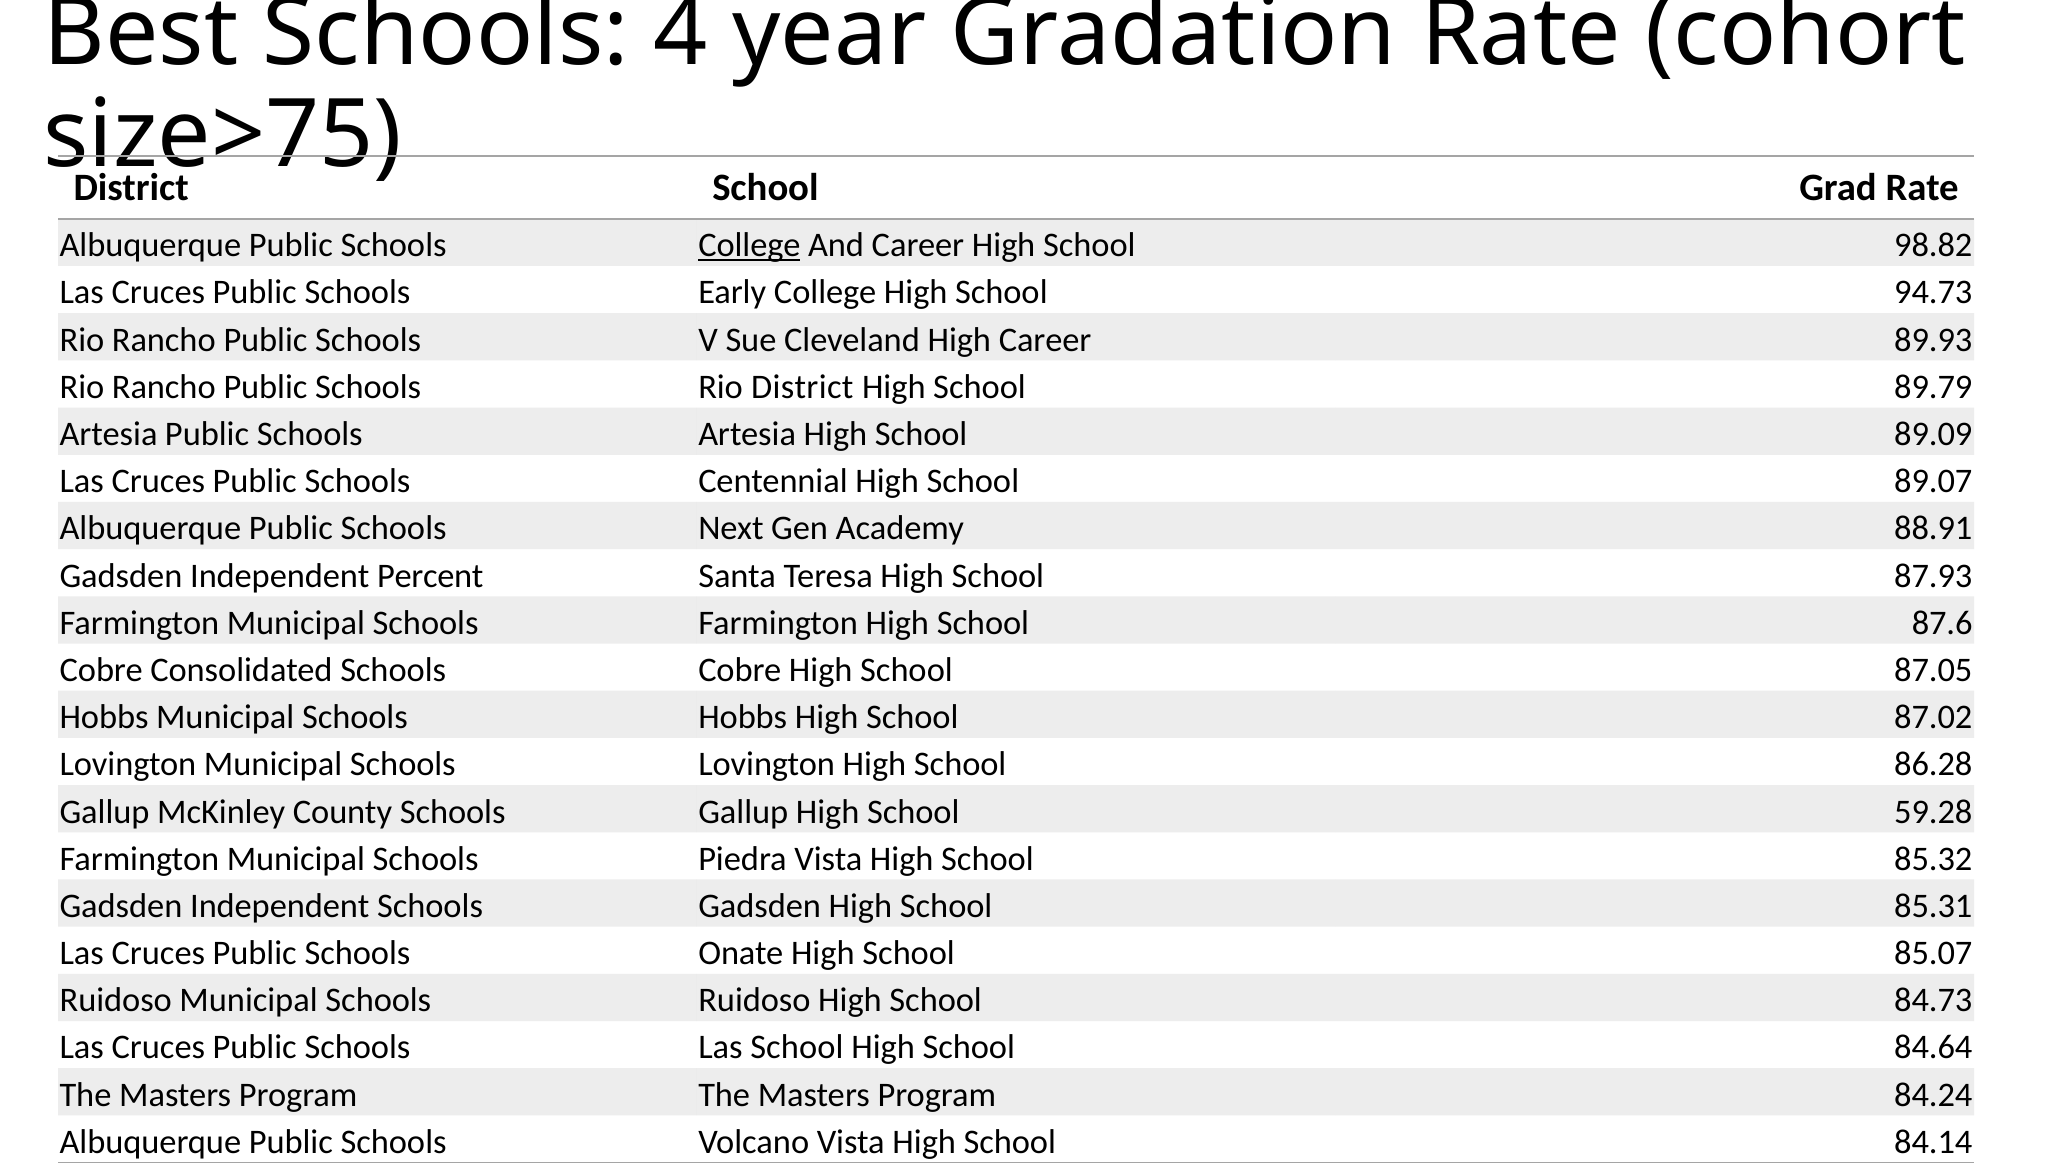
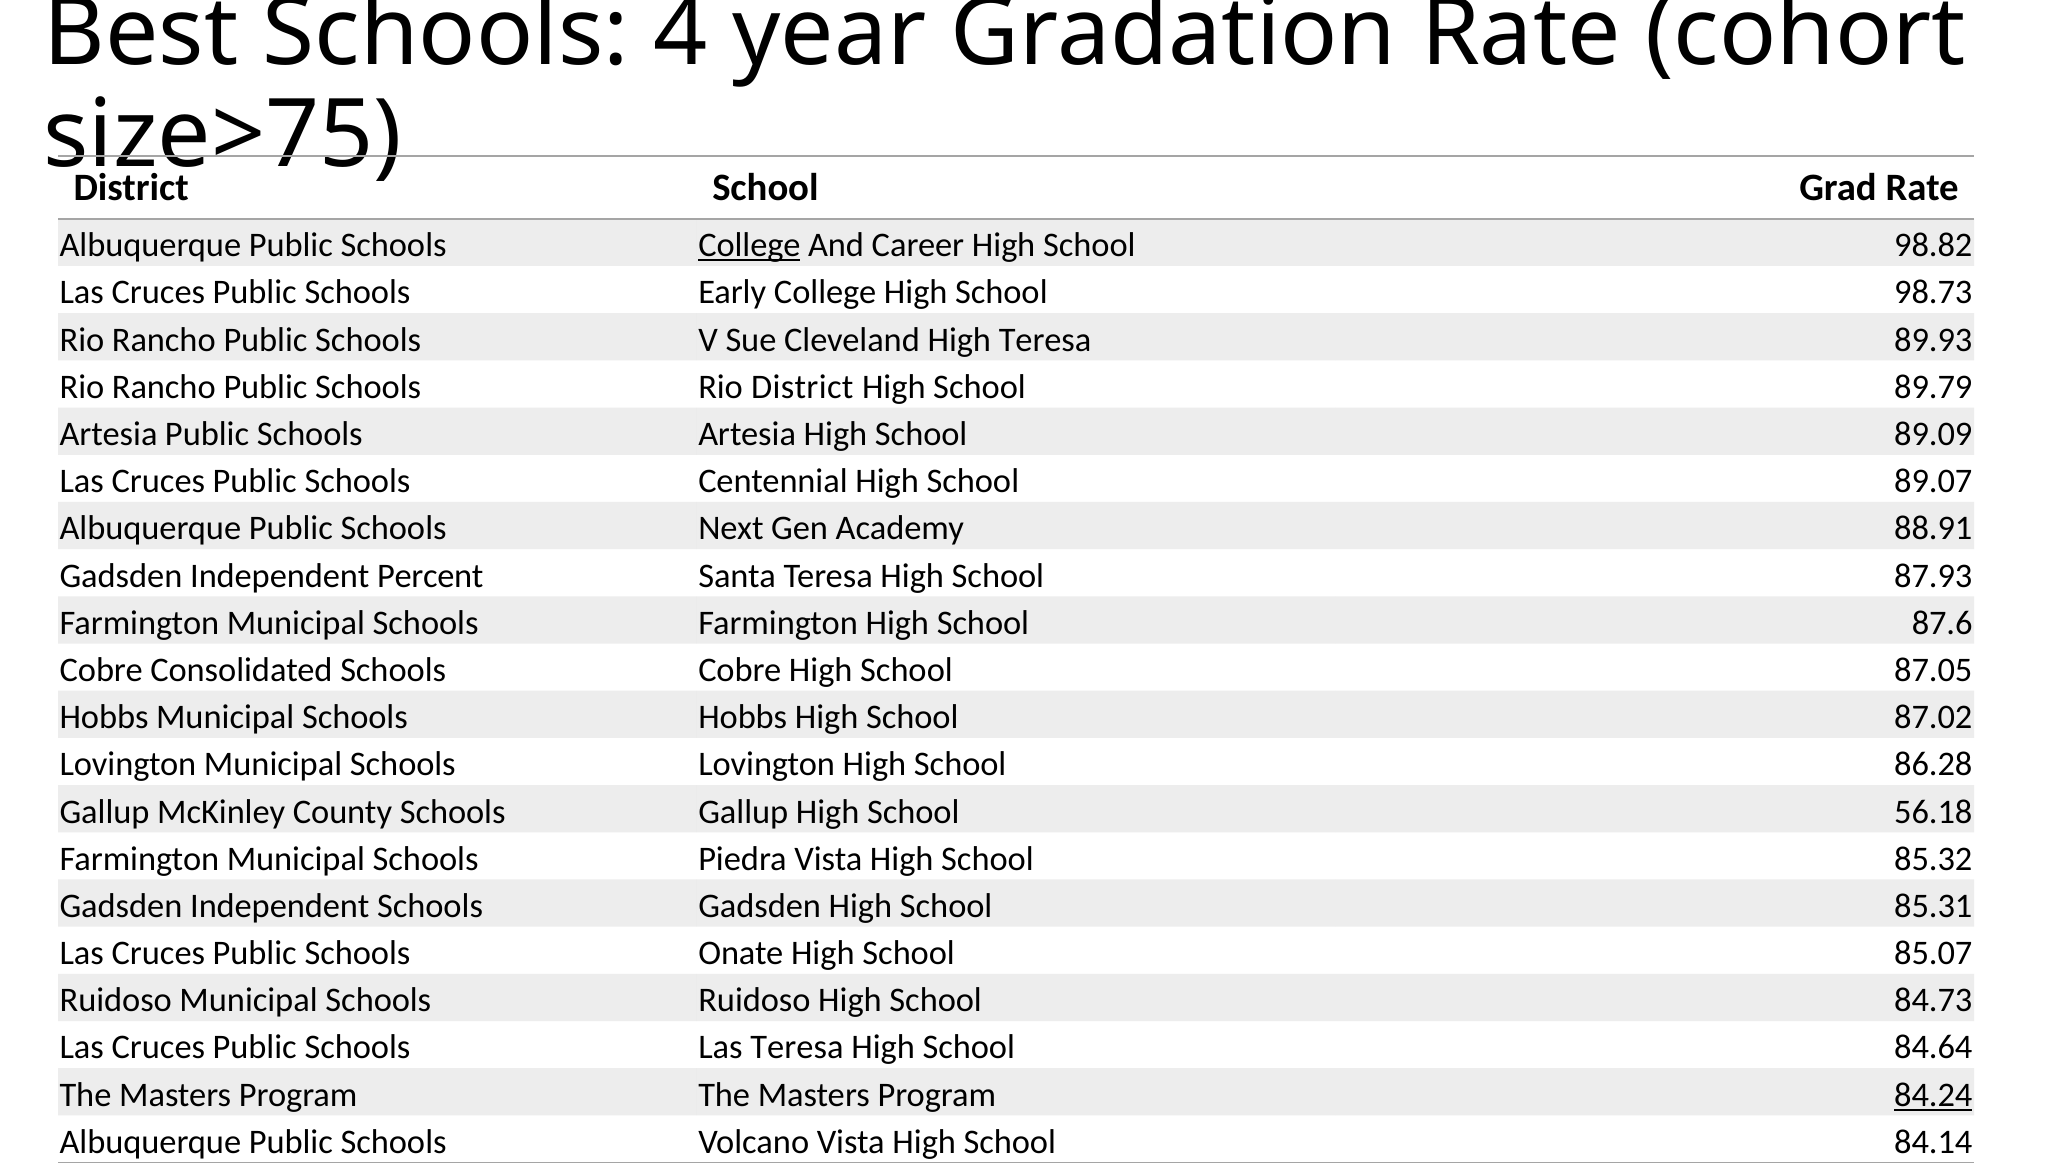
94.73: 94.73 -> 98.73
High Career: Career -> Teresa
59.28: 59.28 -> 56.18
Las School: School -> Teresa
84.24 underline: none -> present
